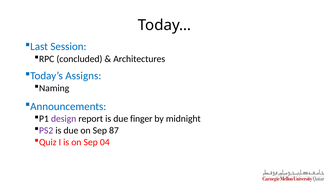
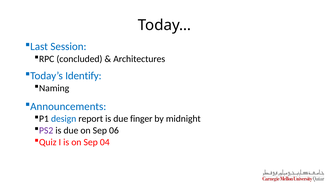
Assigns: Assigns -> Identify
design colour: purple -> blue
87: 87 -> 06
